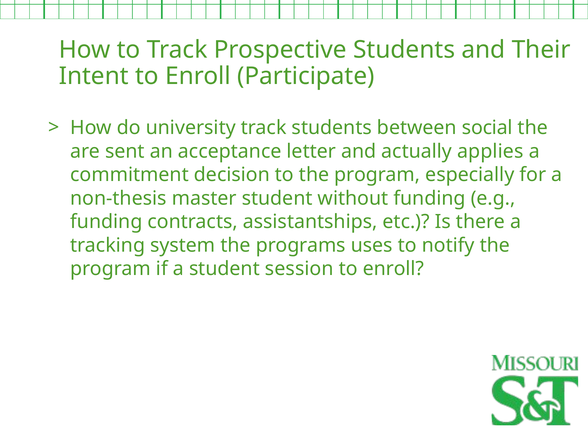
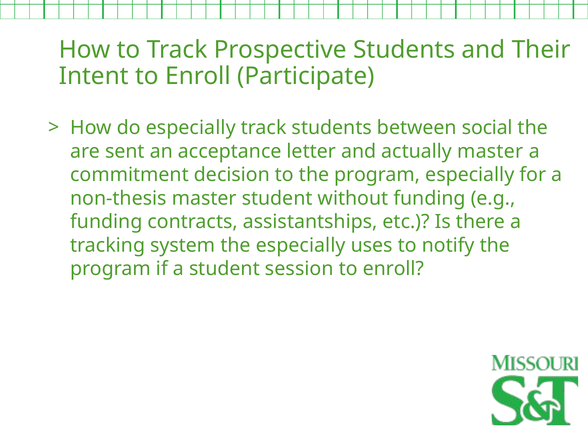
do university: university -> especially
actually applies: applies -> master
the programs: programs -> especially
